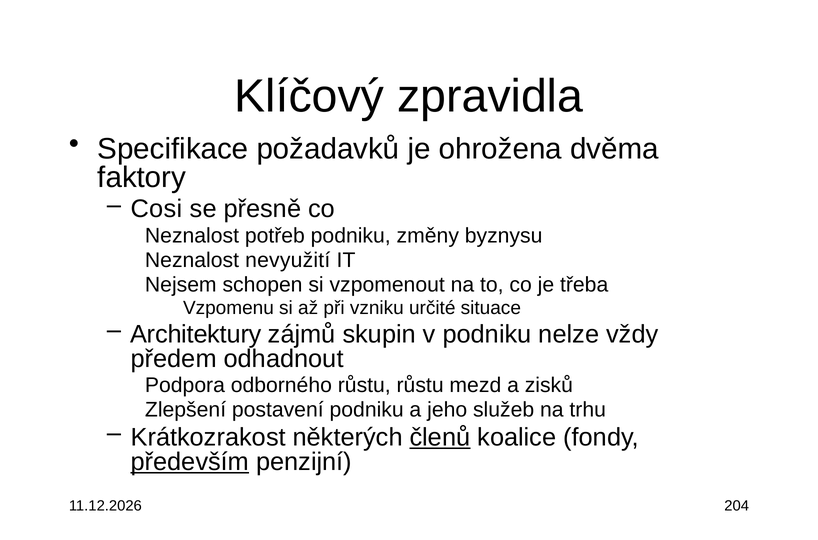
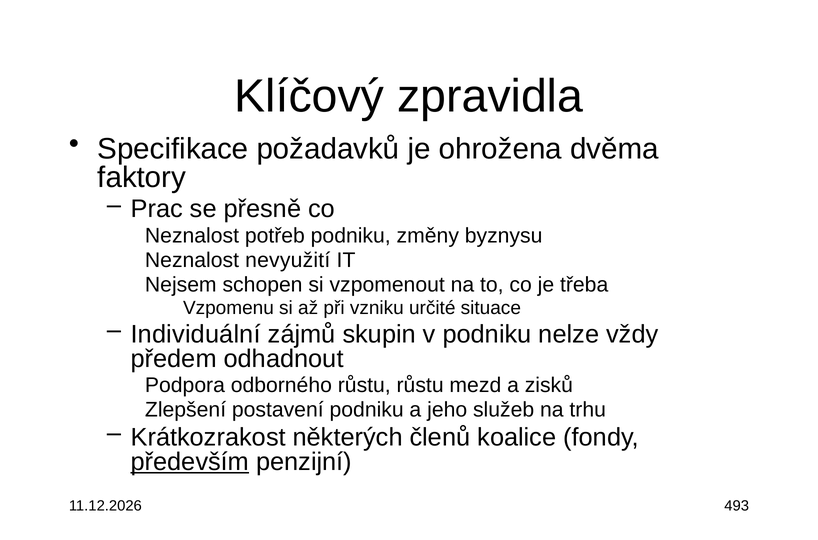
Cosi: Cosi -> Prac
Architektury: Architektury -> Individuální
členů underline: present -> none
204: 204 -> 493
